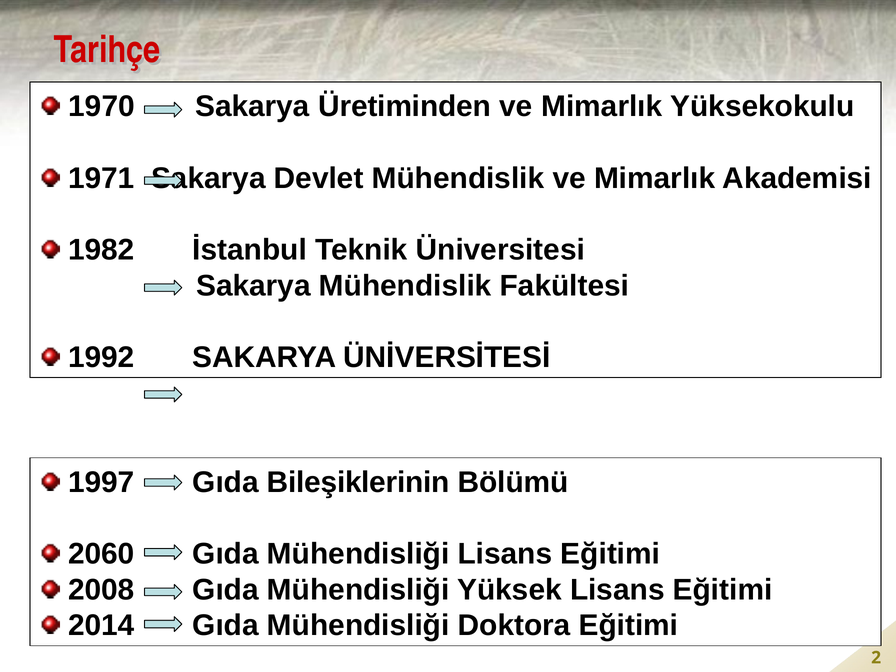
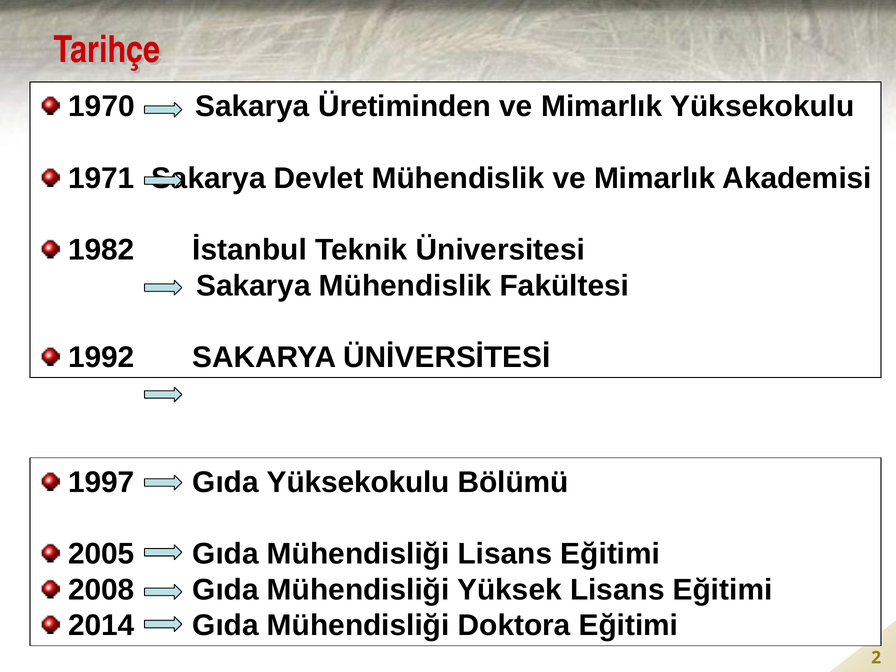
Gıda Bileşiklerinin: Bileşiklerinin -> Yüksekokulu
2060: 2060 -> 2005
